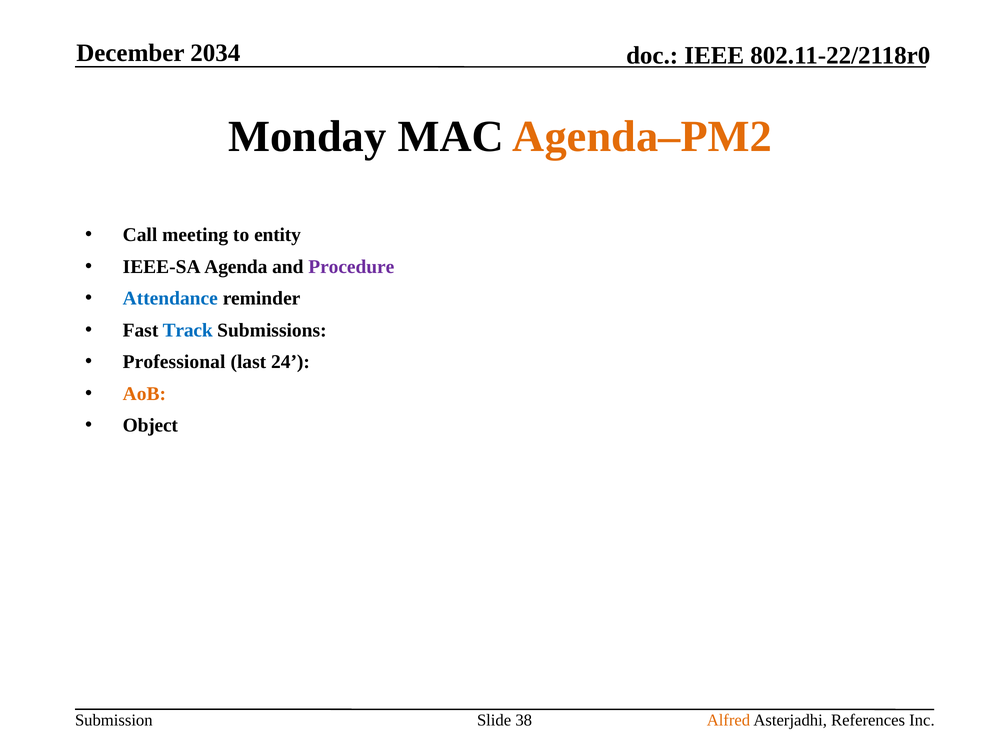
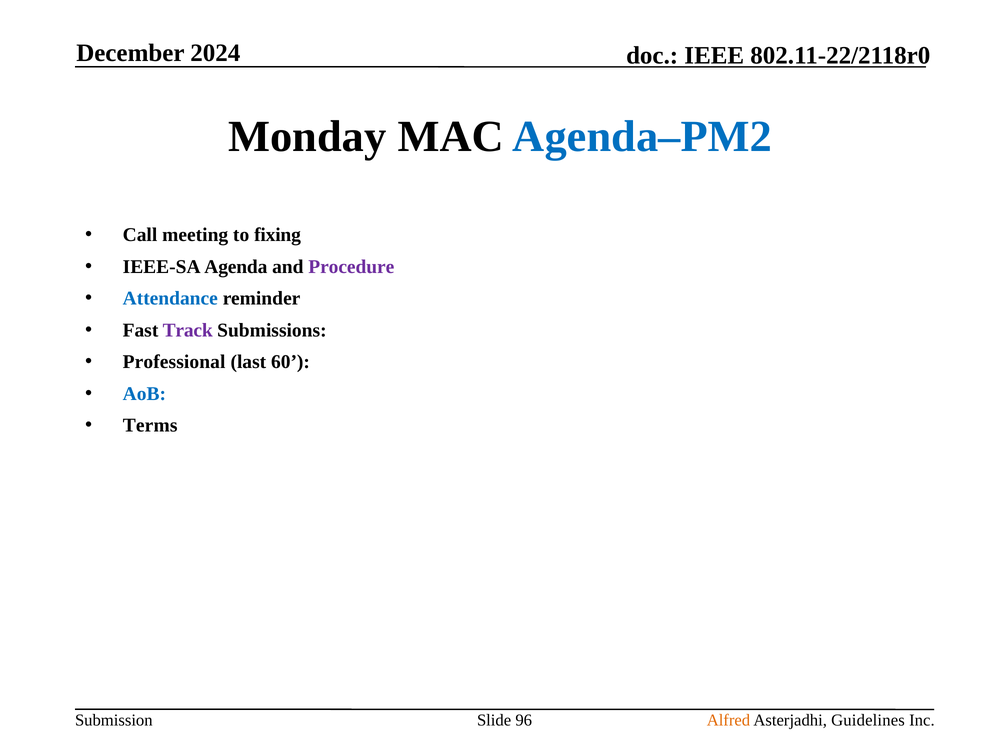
2034: 2034 -> 2024
Agenda–PM2 colour: orange -> blue
entity: entity -> fixing
Track colour: blue -> purple
24: 24 -> 60
AoB colour: orange -> blue
Object: Object -> Terms
38: 38 -> 96
References: References -> Guidelines
